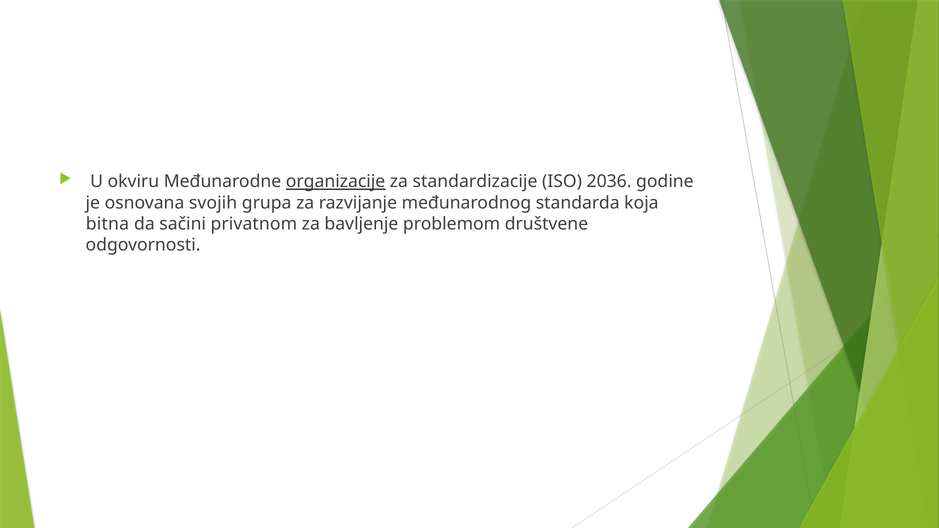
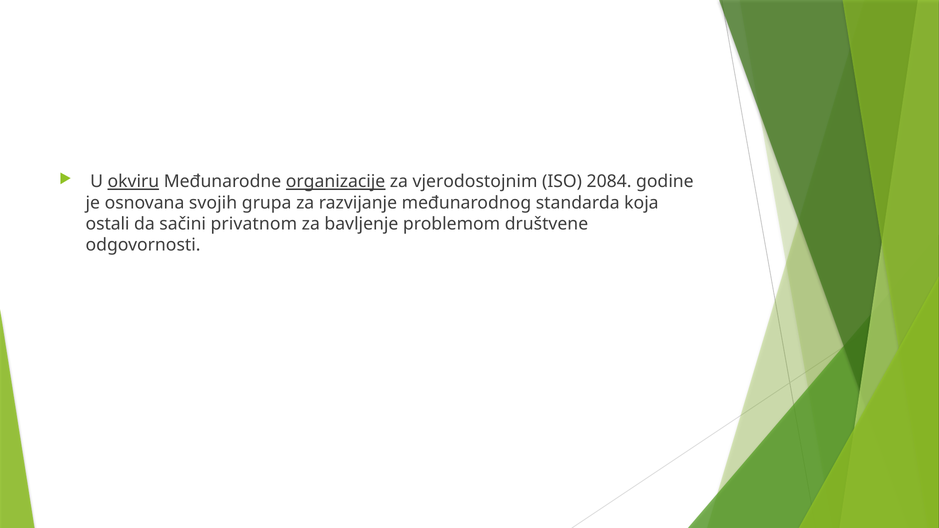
okviru underline: none -> present
standardizacije: standardizacije -> vjerodostojnim
2036: 2036 -> 2084
bitna: bitna -> ostali
